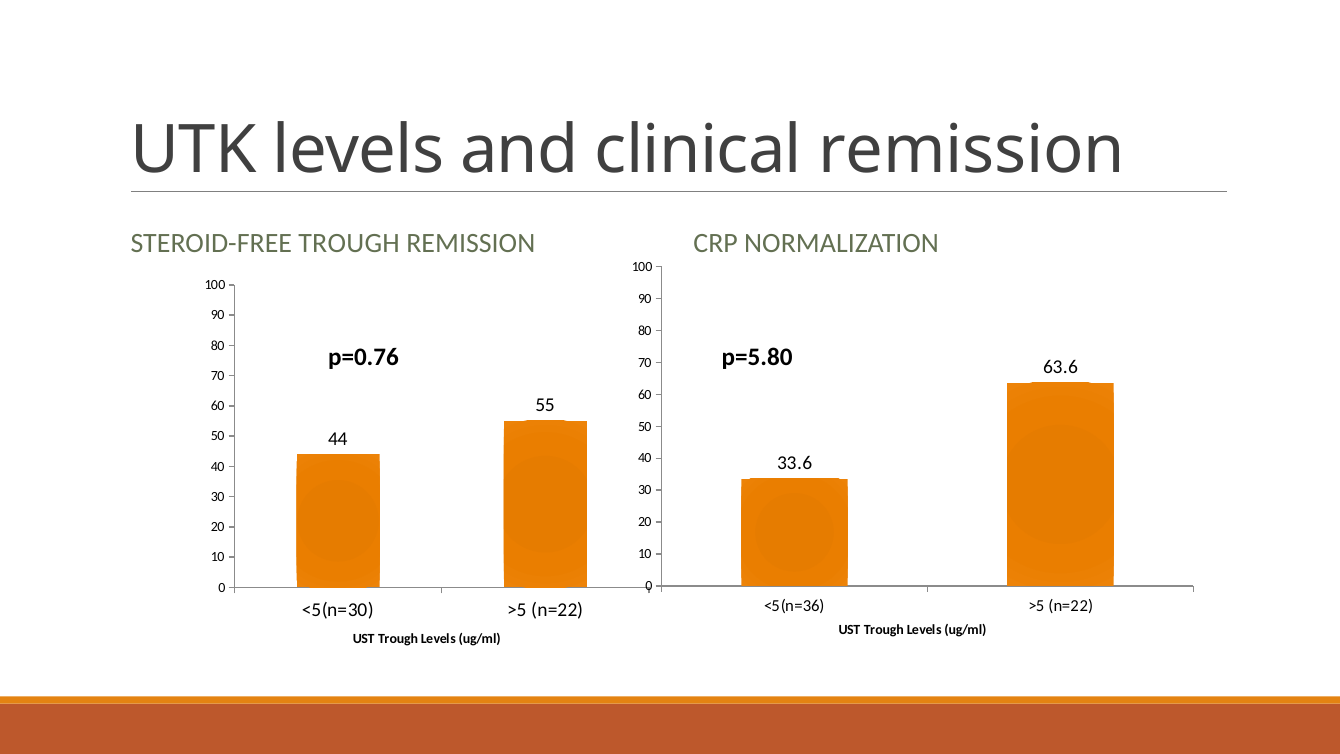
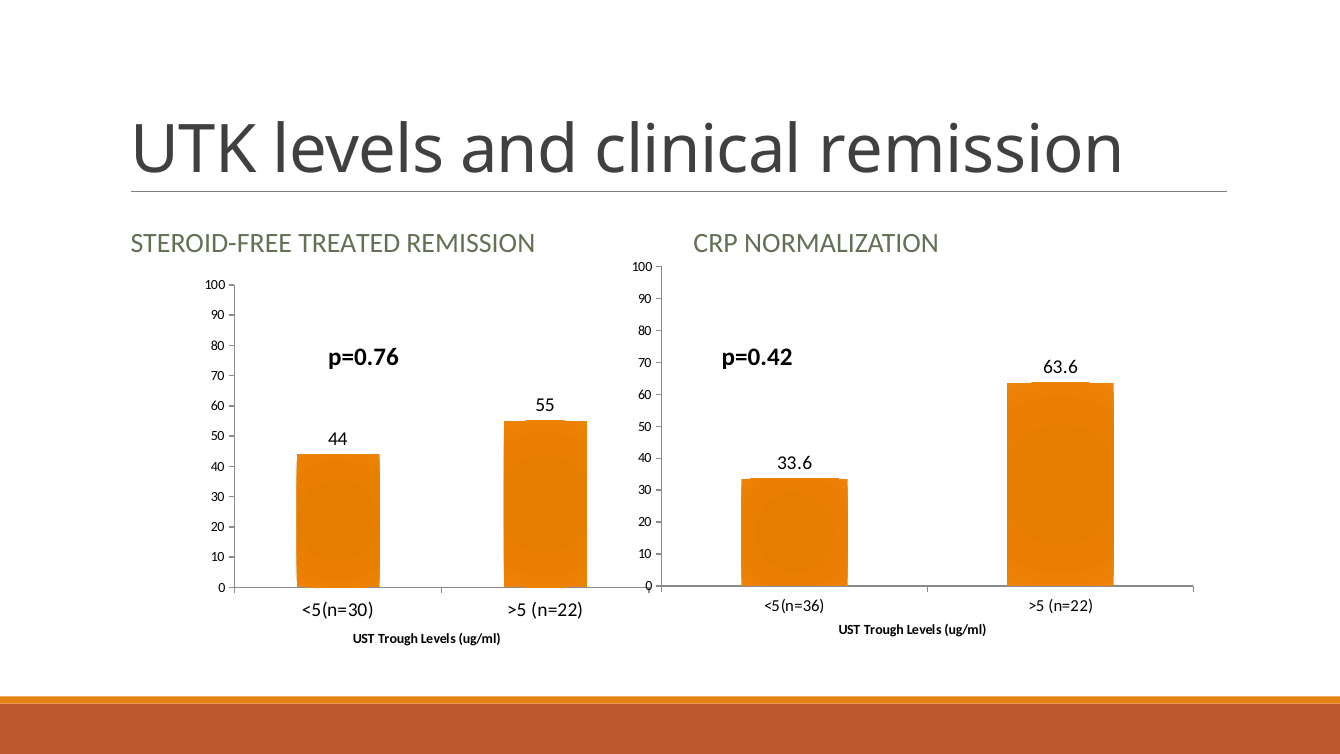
STEROID-FREE TROUGH: TROUGH -> TREATED
p=5.80: p=5.80 -> p=0.42
